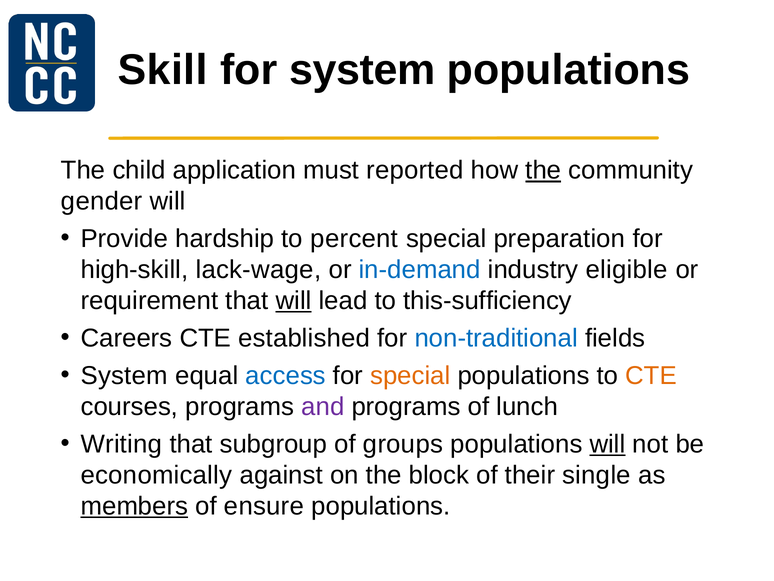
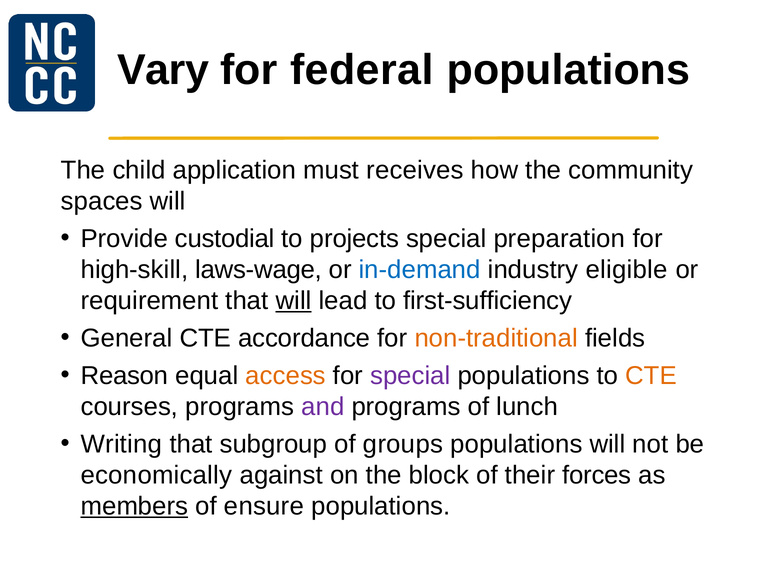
Skill: Skill -> Vary
for system: system -> federal
reported: reported -> receives
the at (543, 170) underline: present -> none
gender: gender -> spaces
hardship: hardship -> custodial
percent: percent -> projects
lack-wage: lack-wage -> laws-wage
this-sufficiency: this-sufficiency -> first-sufficiency
Careers: Careers -> General
established: established -> accordance
non-traditional colour: blue -> orange
System at (124, 375): System -> Reason
access colour: blue -> orange
special at (410, 375) colour: orange -> purple
will at (607, 444) underline: present -> none
single: single -> forces
